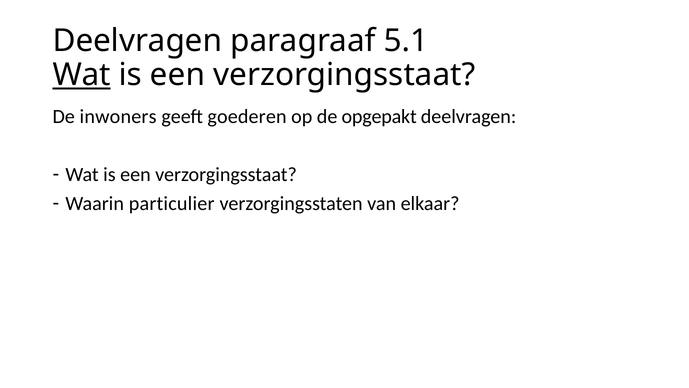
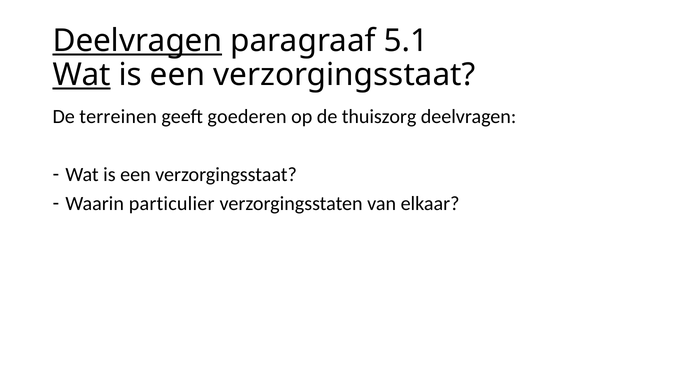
Deelvragen at (137, 41) underline: none -> present
inwoners: inwoners -> terreinen
opgepakt: opgepakt -> thuiszorg
